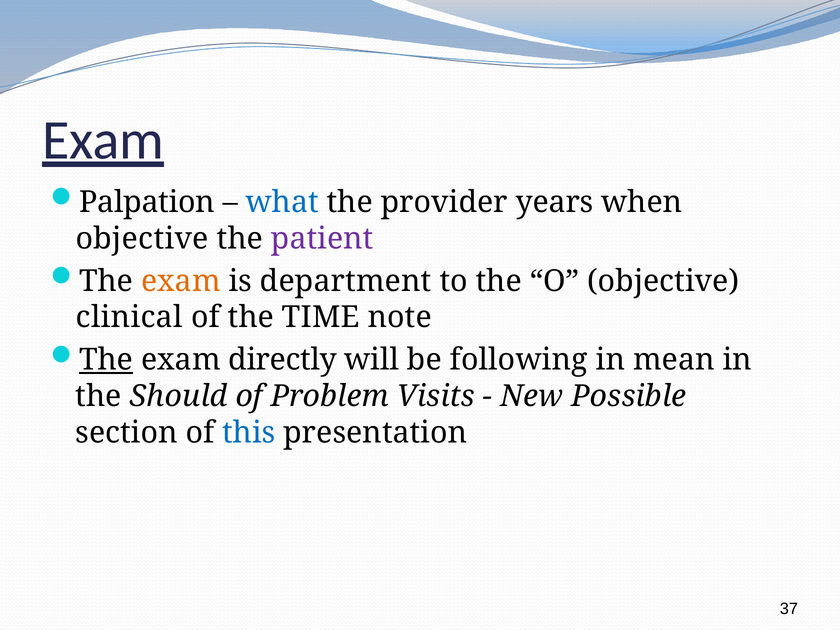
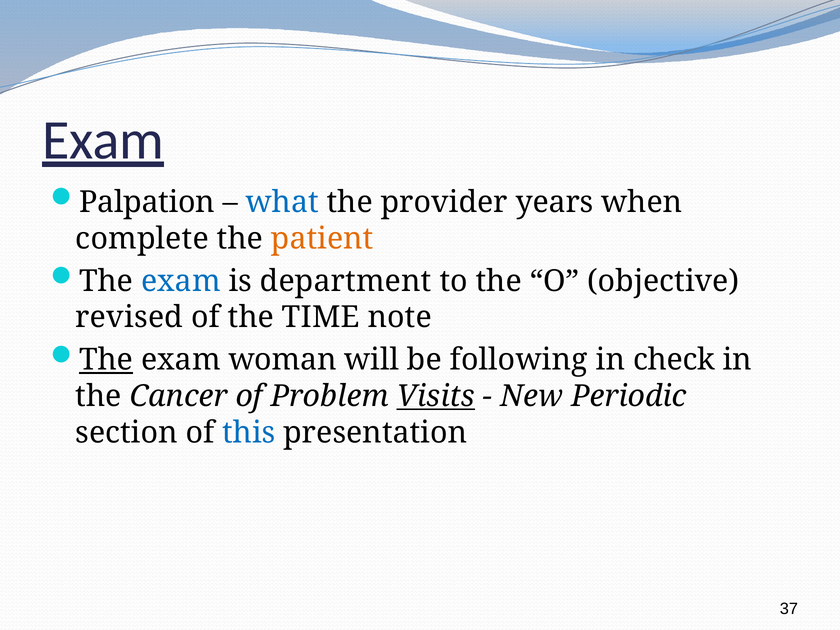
objective at (142, 239): objective -> complete
patient colour: purple -> orange
exam at (181, 281) colour: orange -> blue
clinical: clinical -> revised
directly: directly -> woman
mean: mean -> check
Should: Should -> Cancer
Visits underline: none -> present
Possible: Possible -> Periodic
